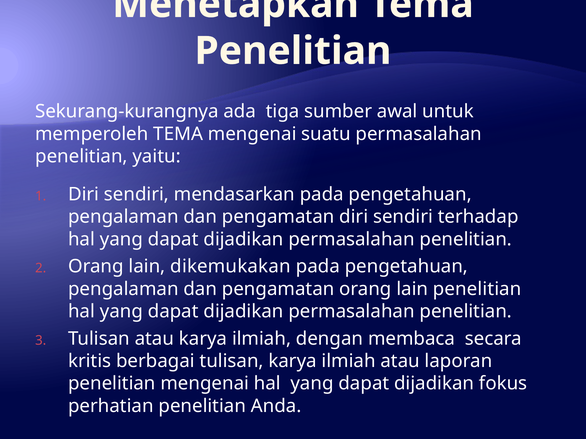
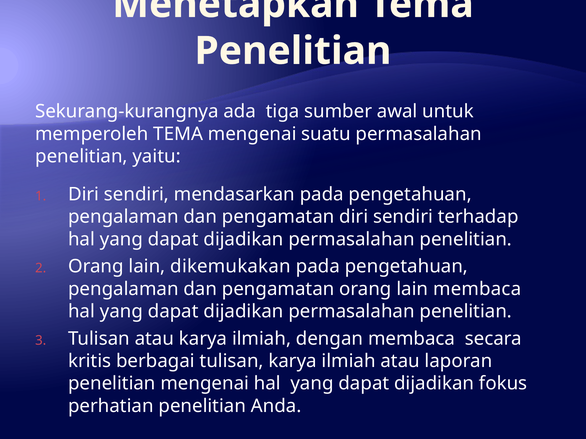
lain penelitian: penelitian -> membaca
